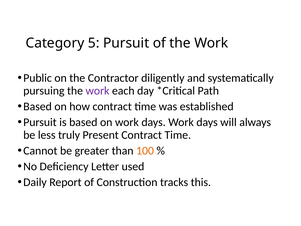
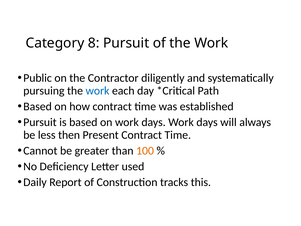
5: 5 -> 8
work at (98, 91) colour: purple -> blue
truly: truly -> then
